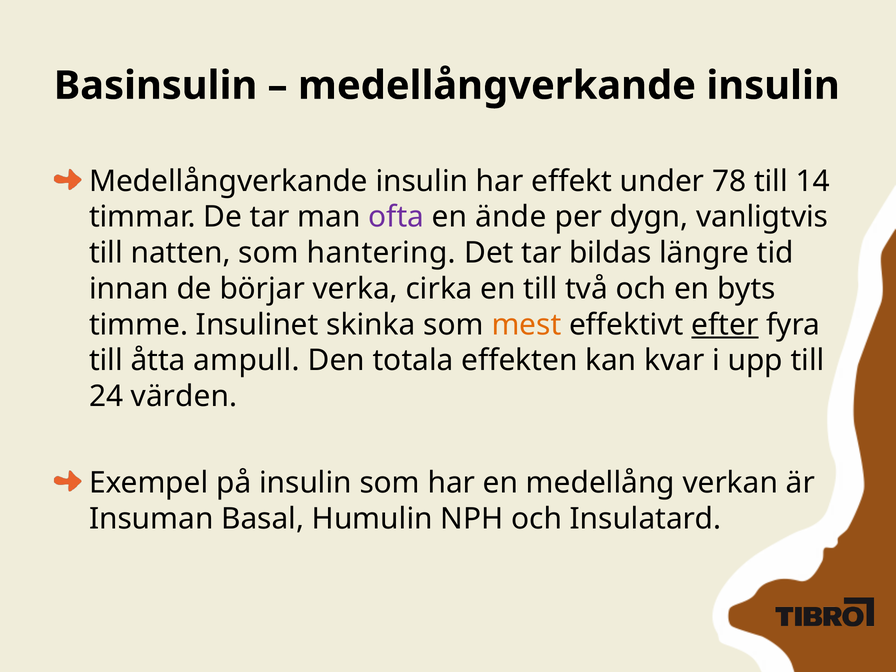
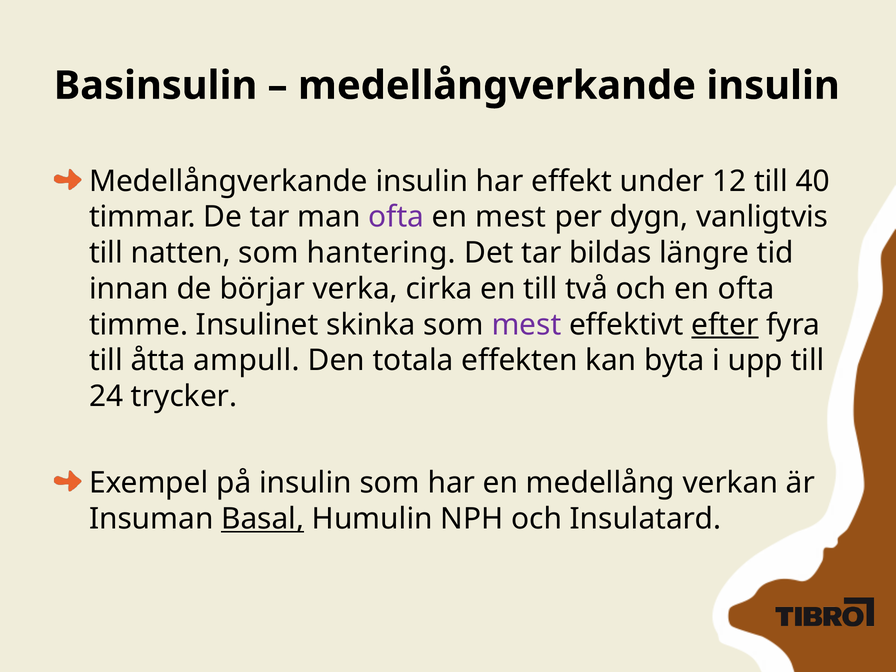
78: 78 -> 12
14: 14 -> 40
en ände: ände -> mest
en byts: byts -> ofta
mest at (526, 325) colour: orange -> purple
kvar: kvar -> byta
värden: värden -> trycker
Basal underline: none -> present
